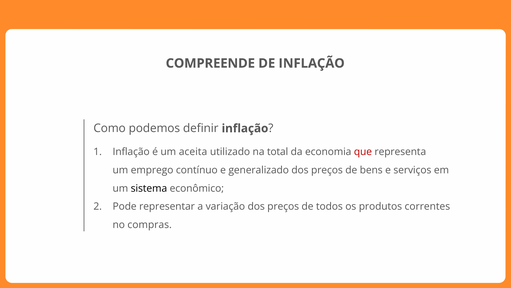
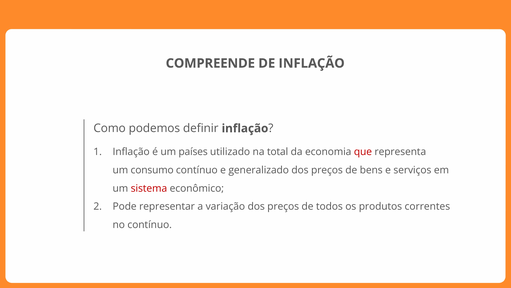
aceita: aceita -> países
emprego: emprego -> consumo
sistema colour: black -> red
no compras: compras -> contínuo
